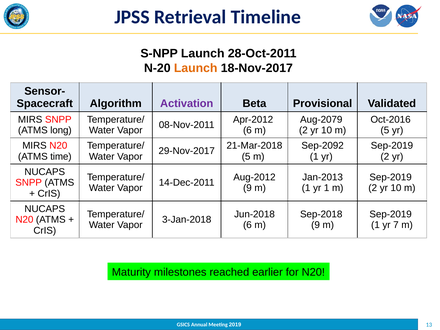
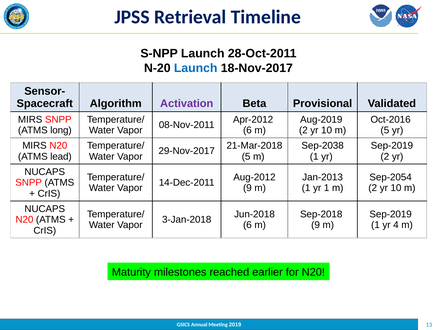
Launch at (196, 68) colour: orange -> blue
Aug-2079: Aug-2079 -> Aug-2019
Sep-2092: Sep-2092 -> Sep-2038
time: time -> lead
Sep-2019 at (391, 177): Sep-2019 -> Sep-2054
7: 7 -> 4
